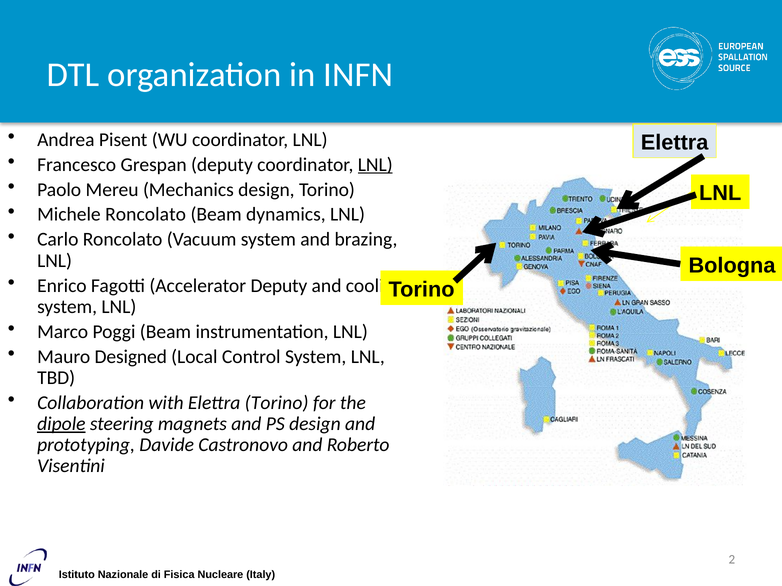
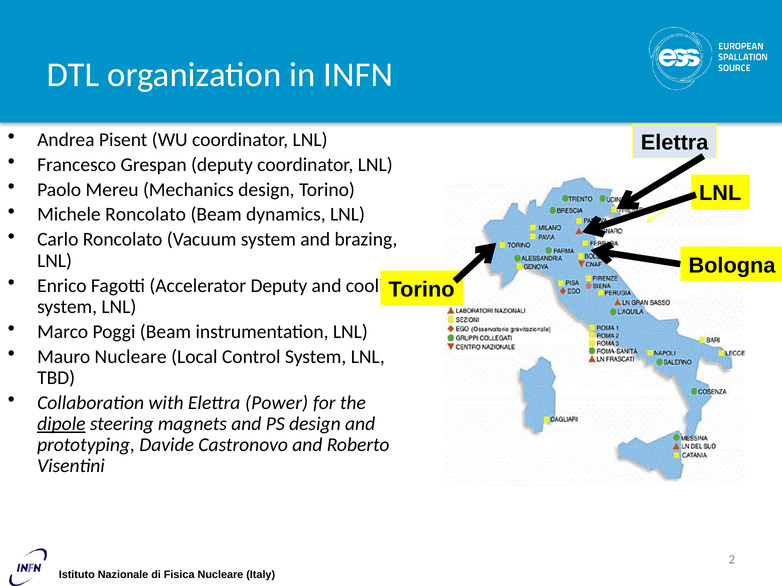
LNL at (375, 165) underline: present -> none
Mauro Designed: Designed -> Nucleare
Elettra Torino: Torino -> Power
